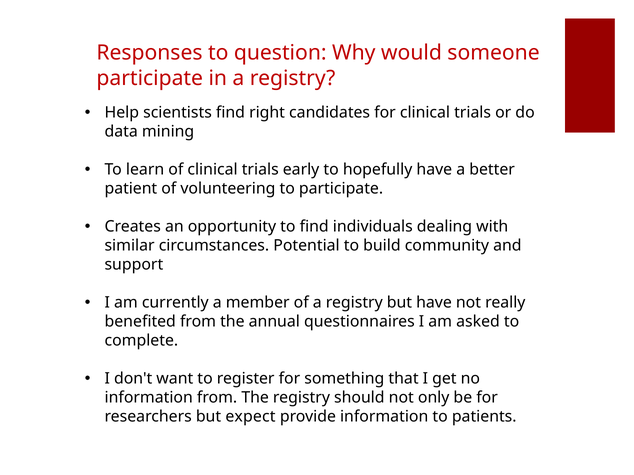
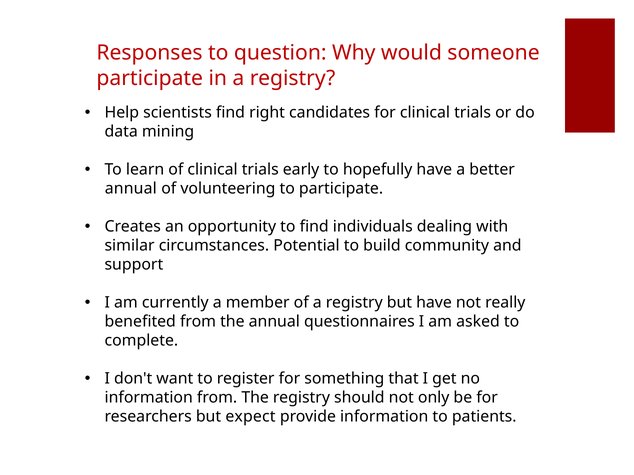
patient at (131, 189): patient -> annual
